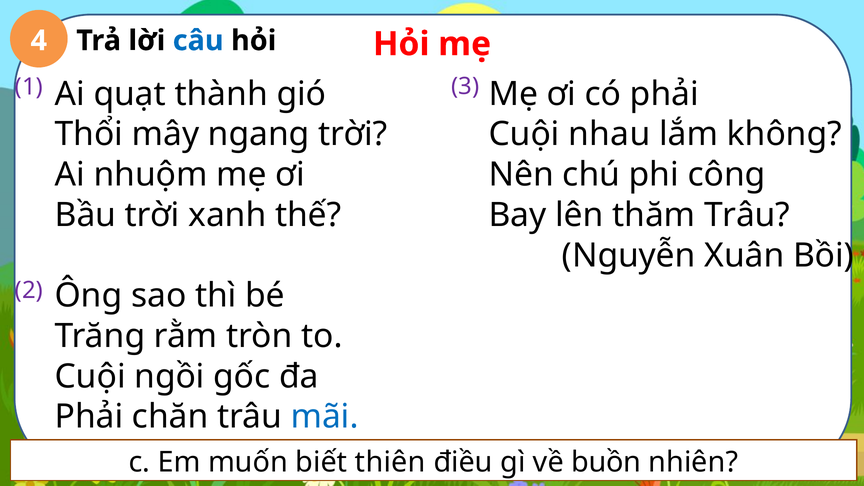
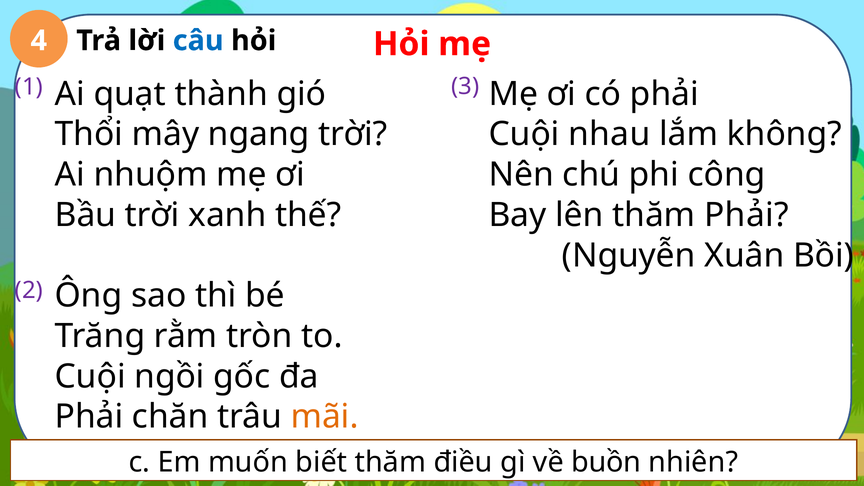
thăm Trâu: Trâu -> Phải
mãi colour: blue -> orange
biết thiên: thiên -> thăm
